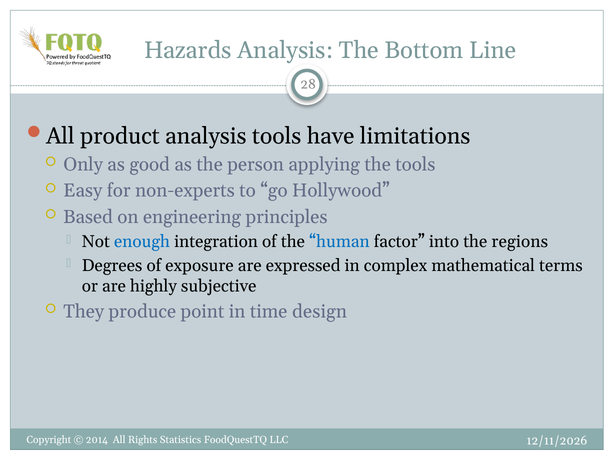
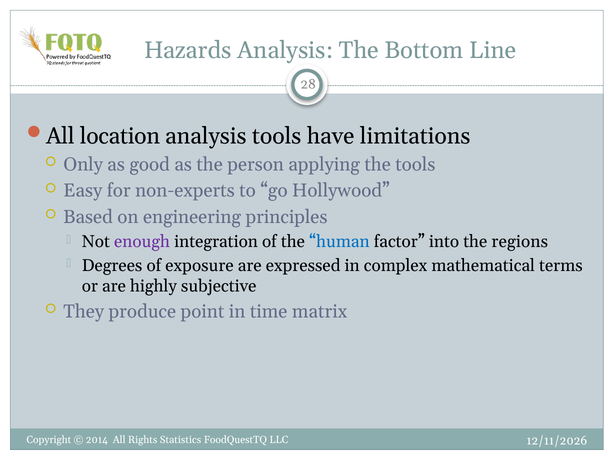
product: product -> location
enough colour: blue -> purple
design: design -> matrix
